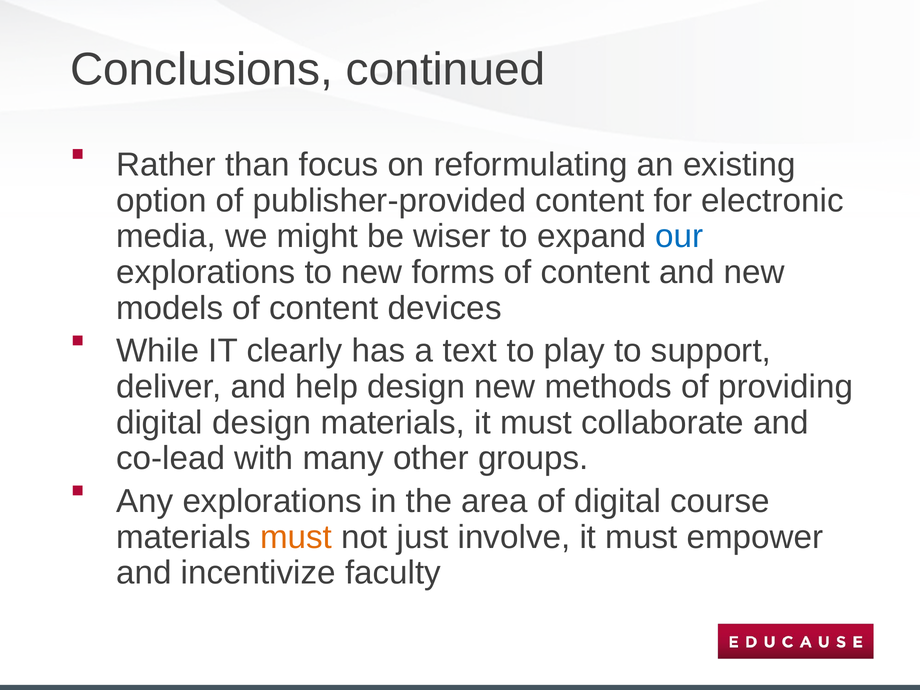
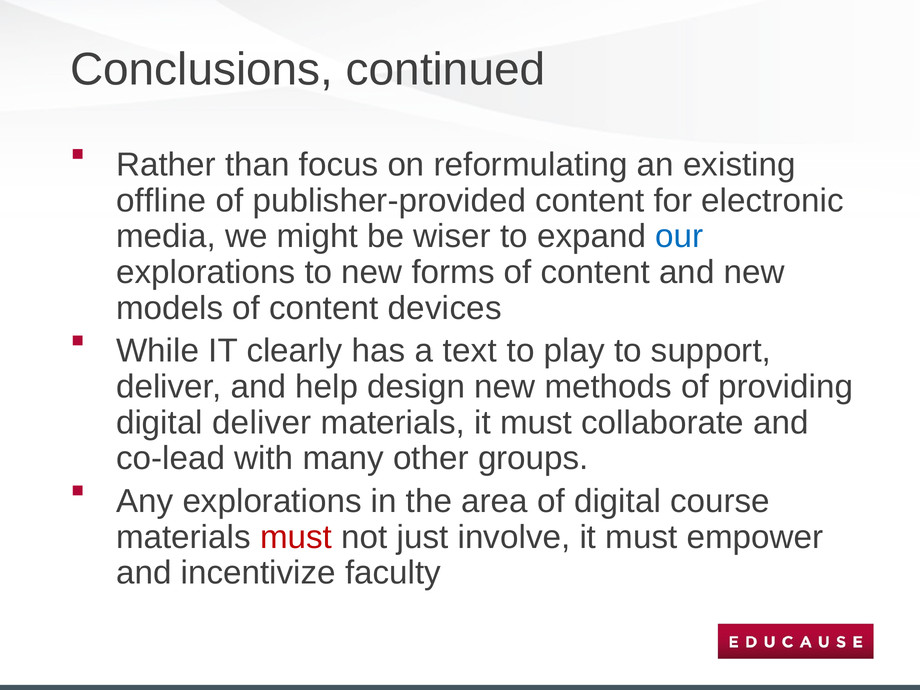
option: option -> offline
digital design: design -> deliver
must at (296, 537) colour: orange -> red
